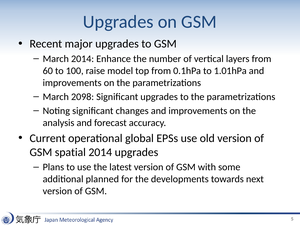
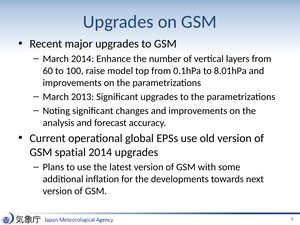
1.01hPa: 1.01hPa -> 8.01hPa
2098: 2098 -> 2013
planned: planned -> inflation
